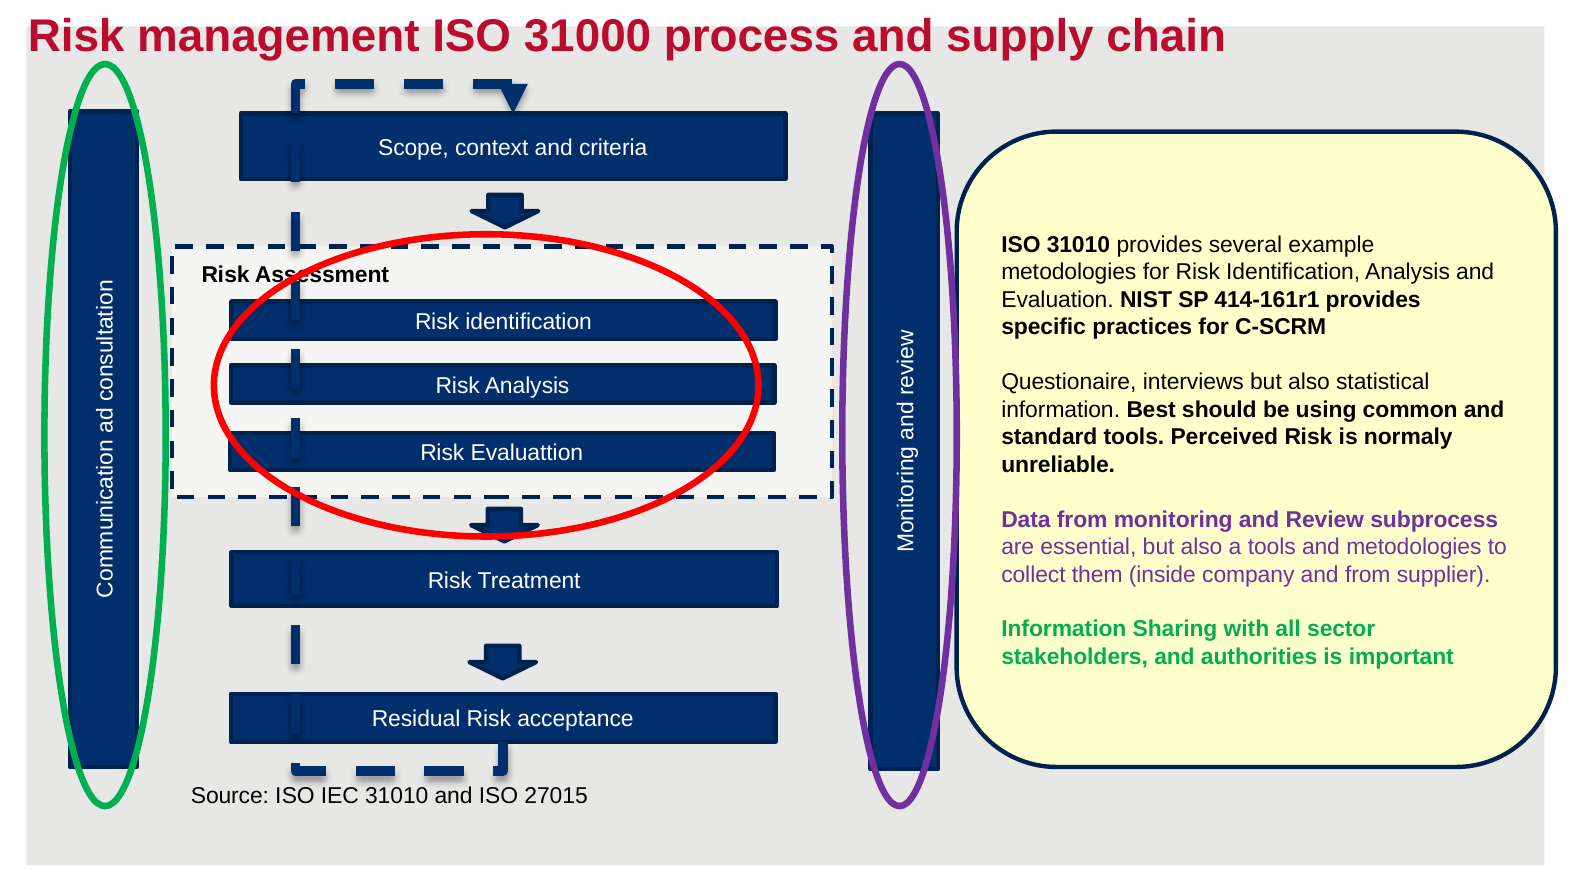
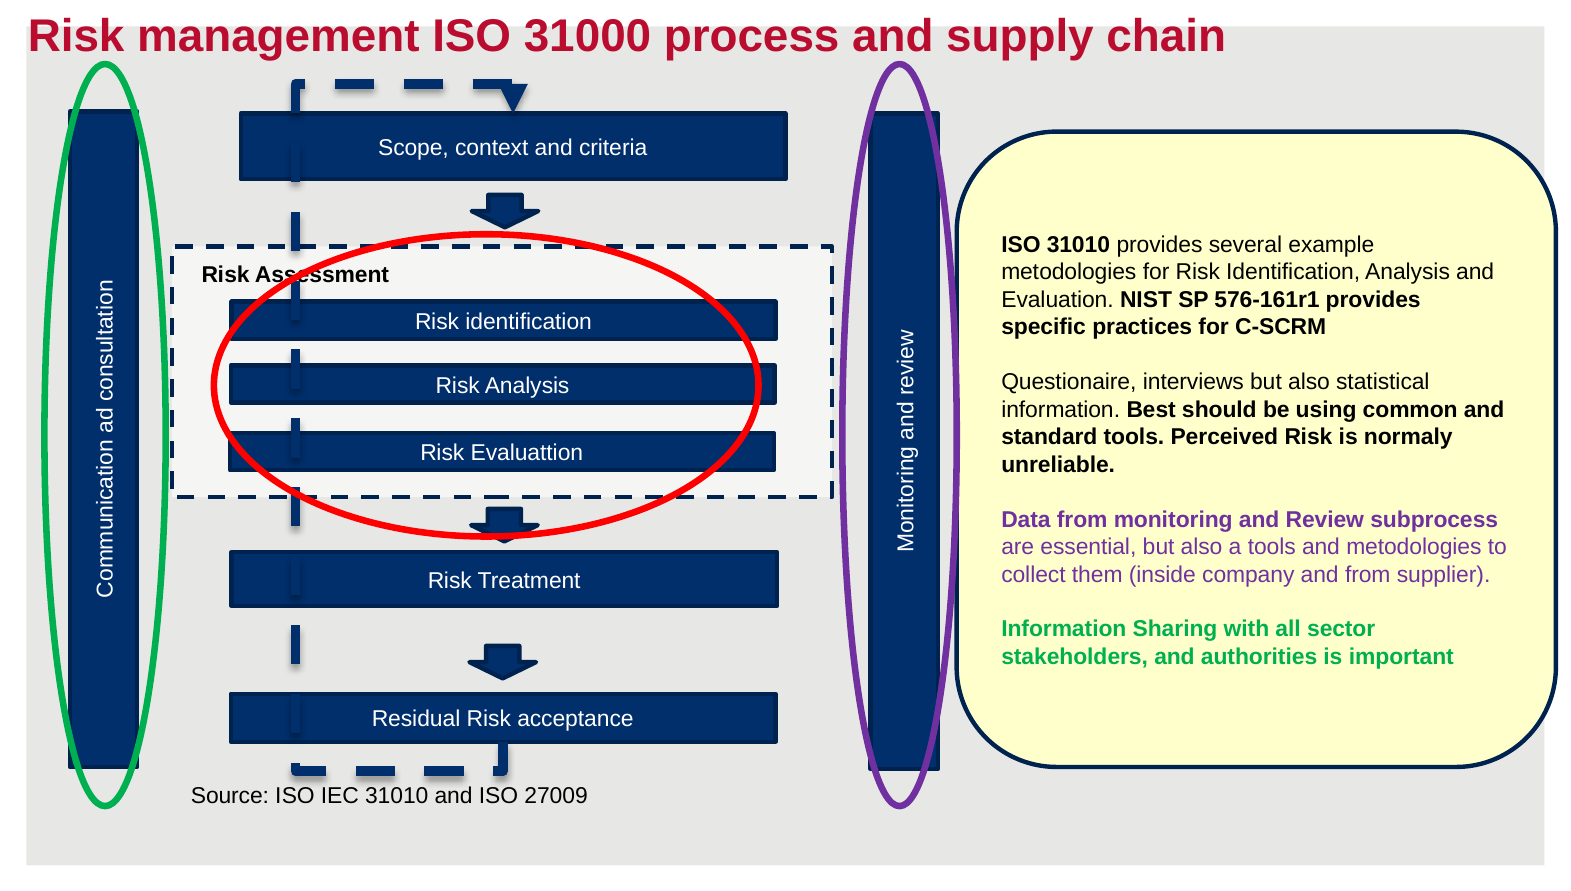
414-161r1: 414-161r1 -> 576-161r1
27015: 27015 -> 27009
